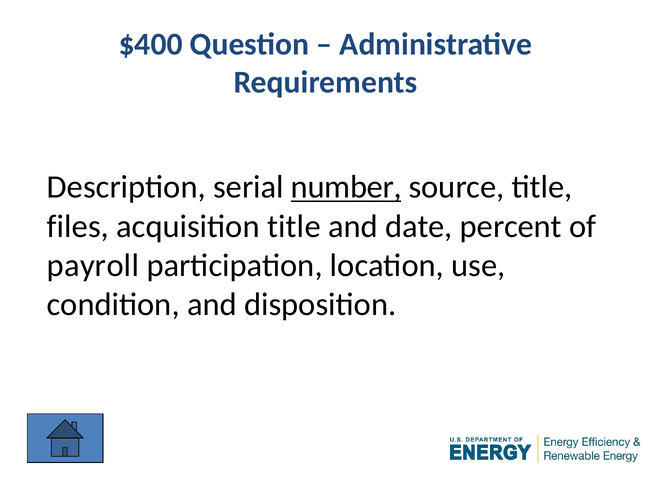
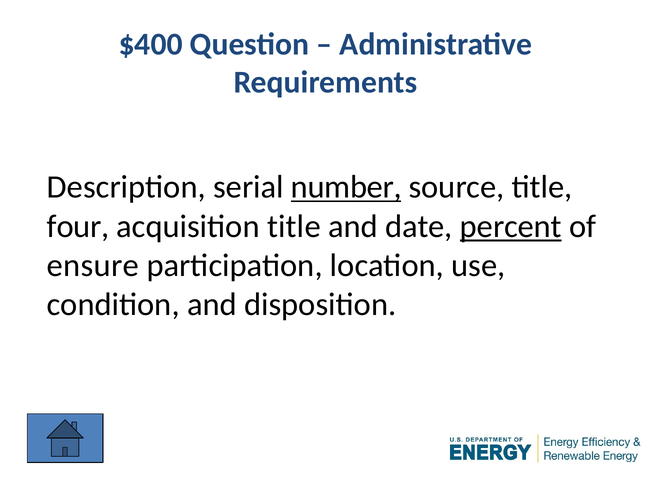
files: files -> four
percent underline: none -> present
payroll: payroll -> ensure
